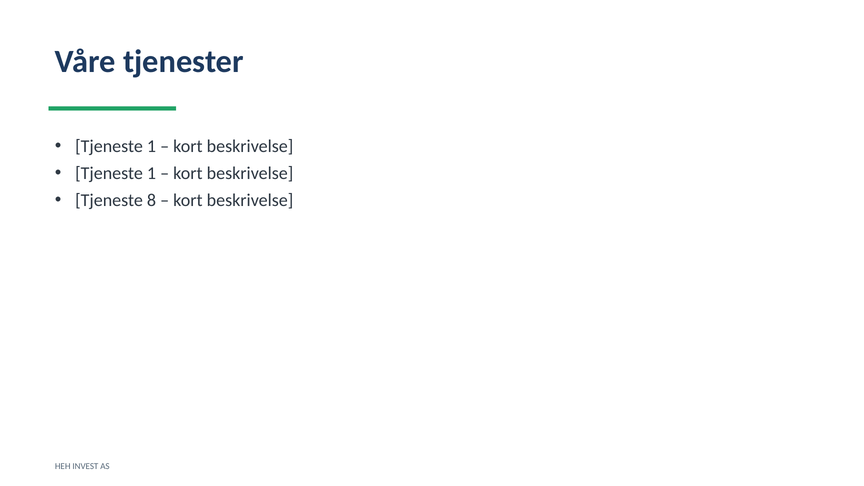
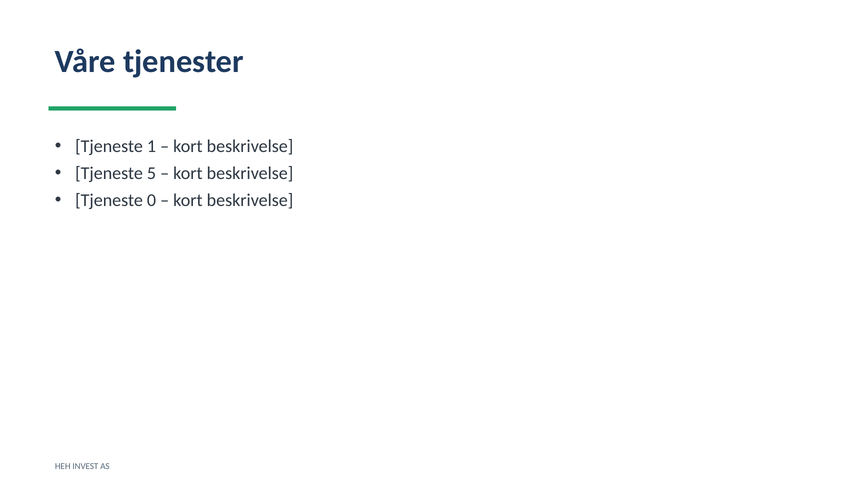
1 at (151, 173): 1 -> 5
8: 8 -> 0
